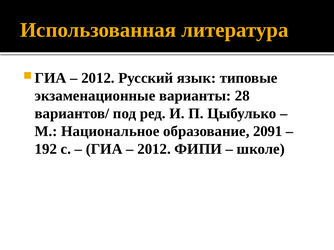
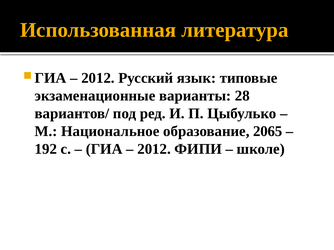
2091: 2091 -> 2065
